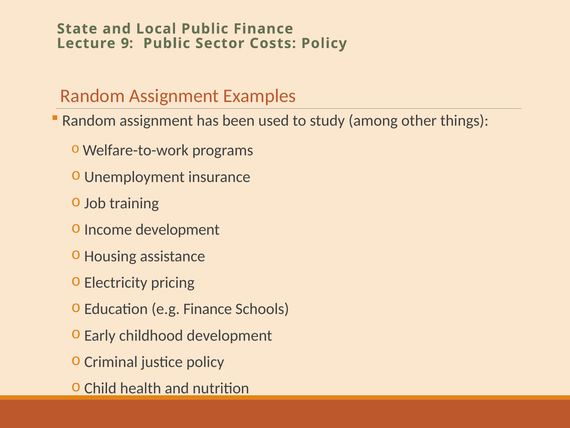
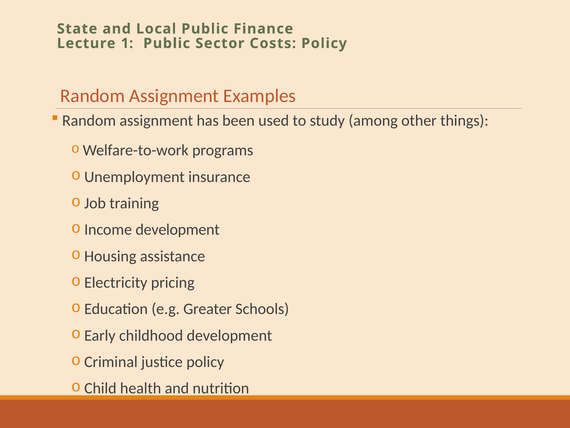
9: 9 -> 1
e.g Finance: Finance -> Greater
